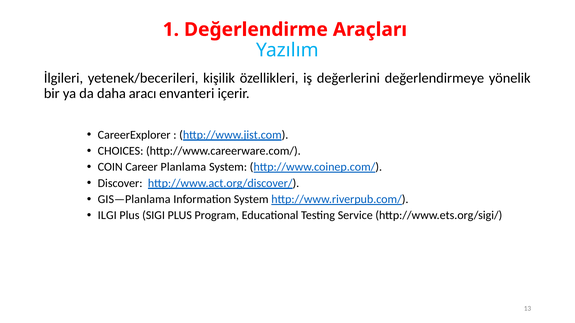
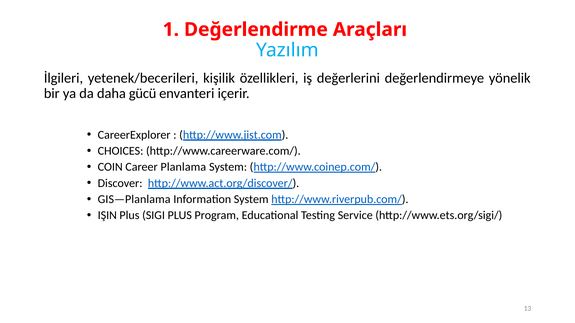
aracı: aracı -> gücü
ILGI: ILGI -> IŞIN
